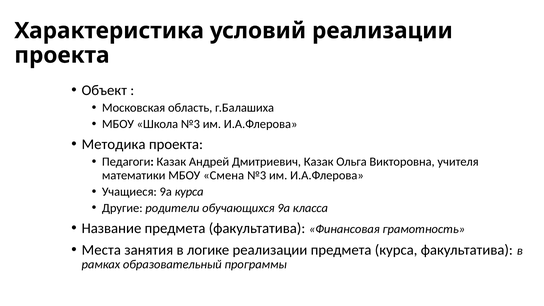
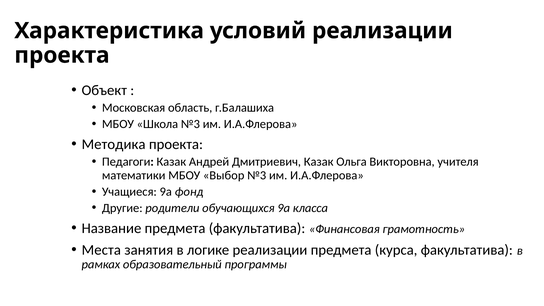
Смена: Смена -> Выбор
9а курса: курса -> фонд
